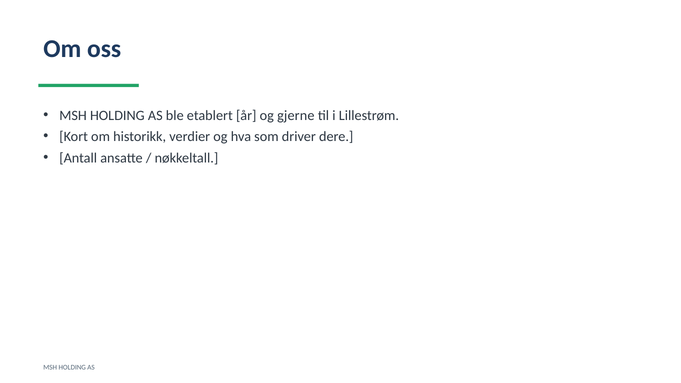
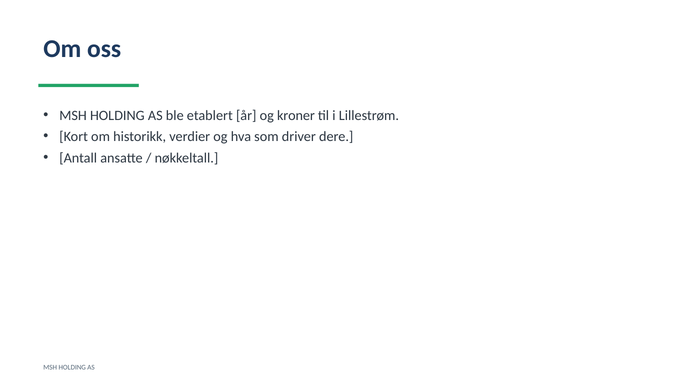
gjerne: gjerne -> kroner
